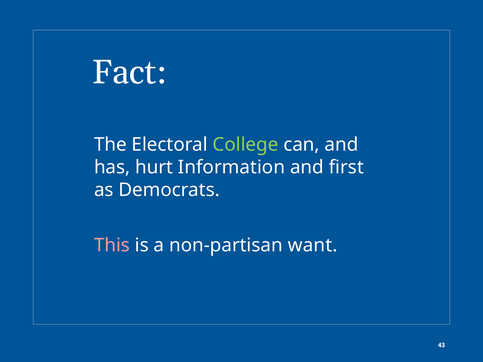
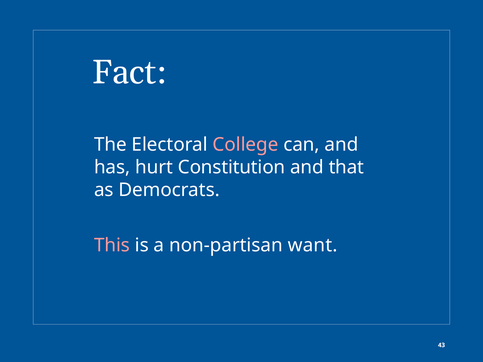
College colour: light green -> pink
Information: Information -> Constitution
first: first -> that
